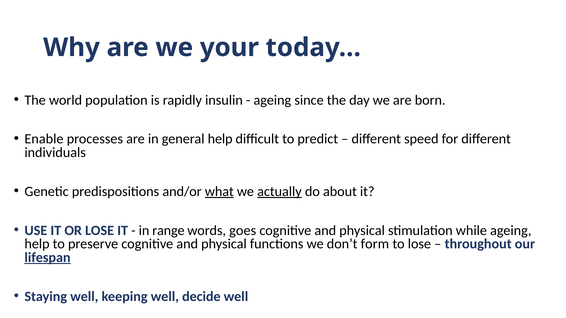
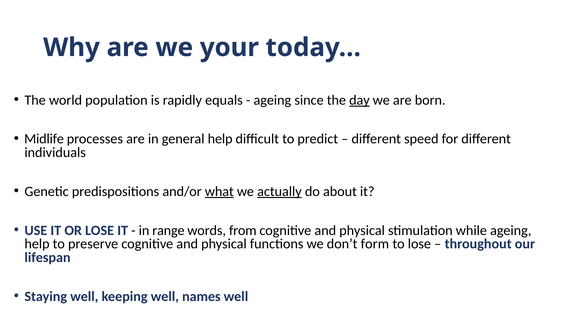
insulin: insulin -> equals
day underline: none -> present
Enable: Enable -> Midlife
goes: goes -> from
lifespan underline: present -> none
decide: decide -> names
